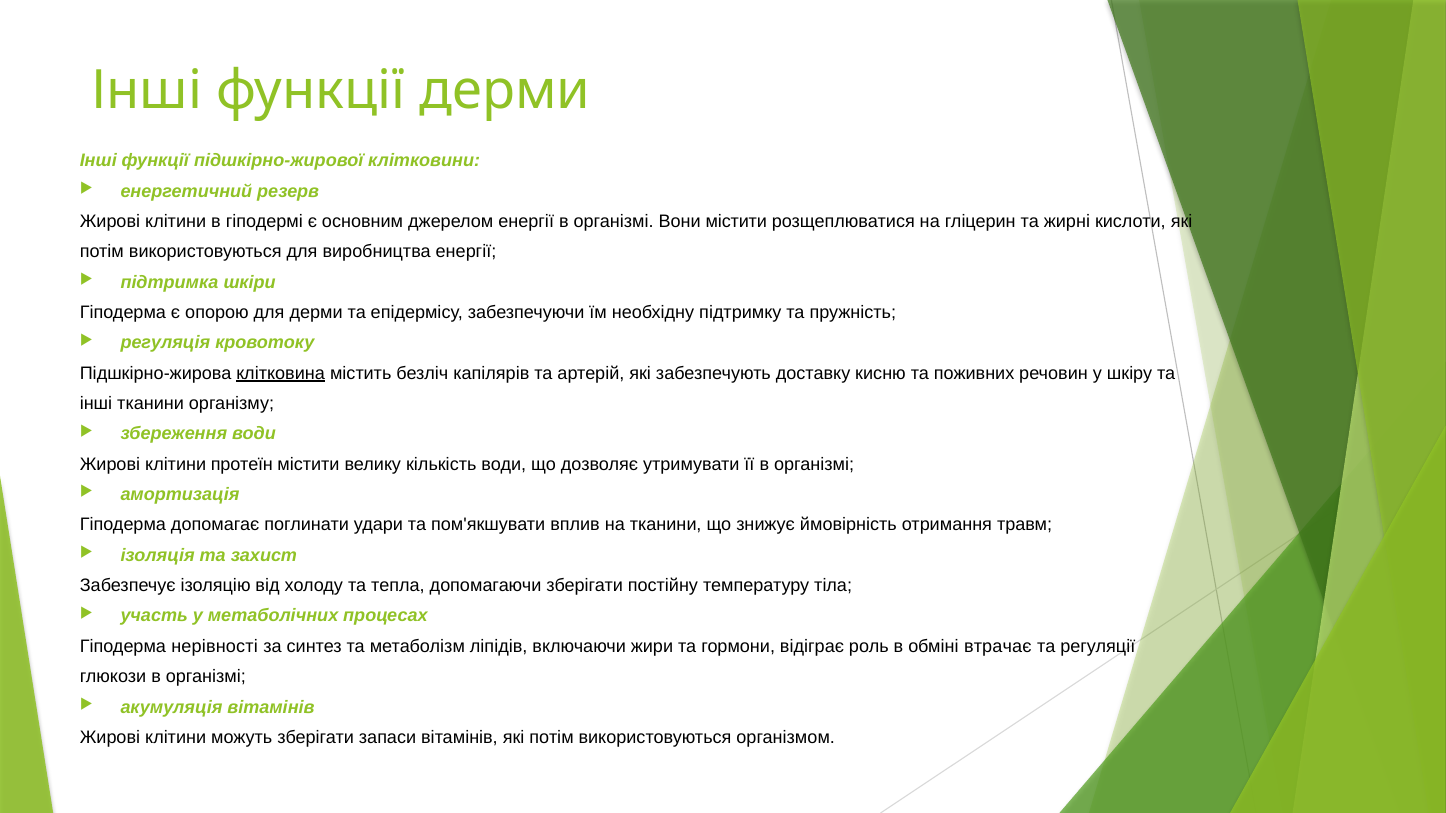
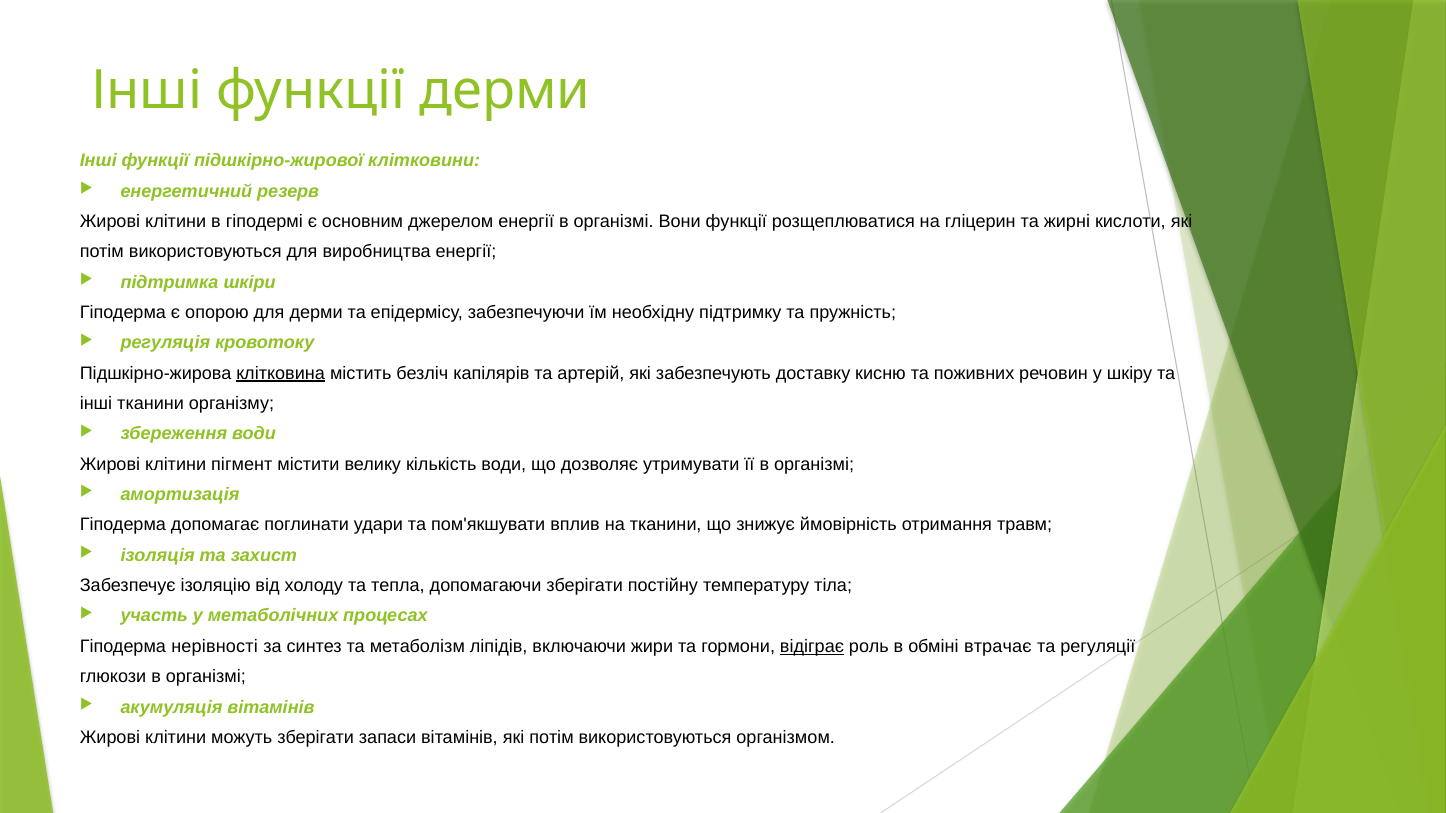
Вони містити: містити -> функції
протеїн: протеїн -> пігмент
відіграє underline: none -> present
